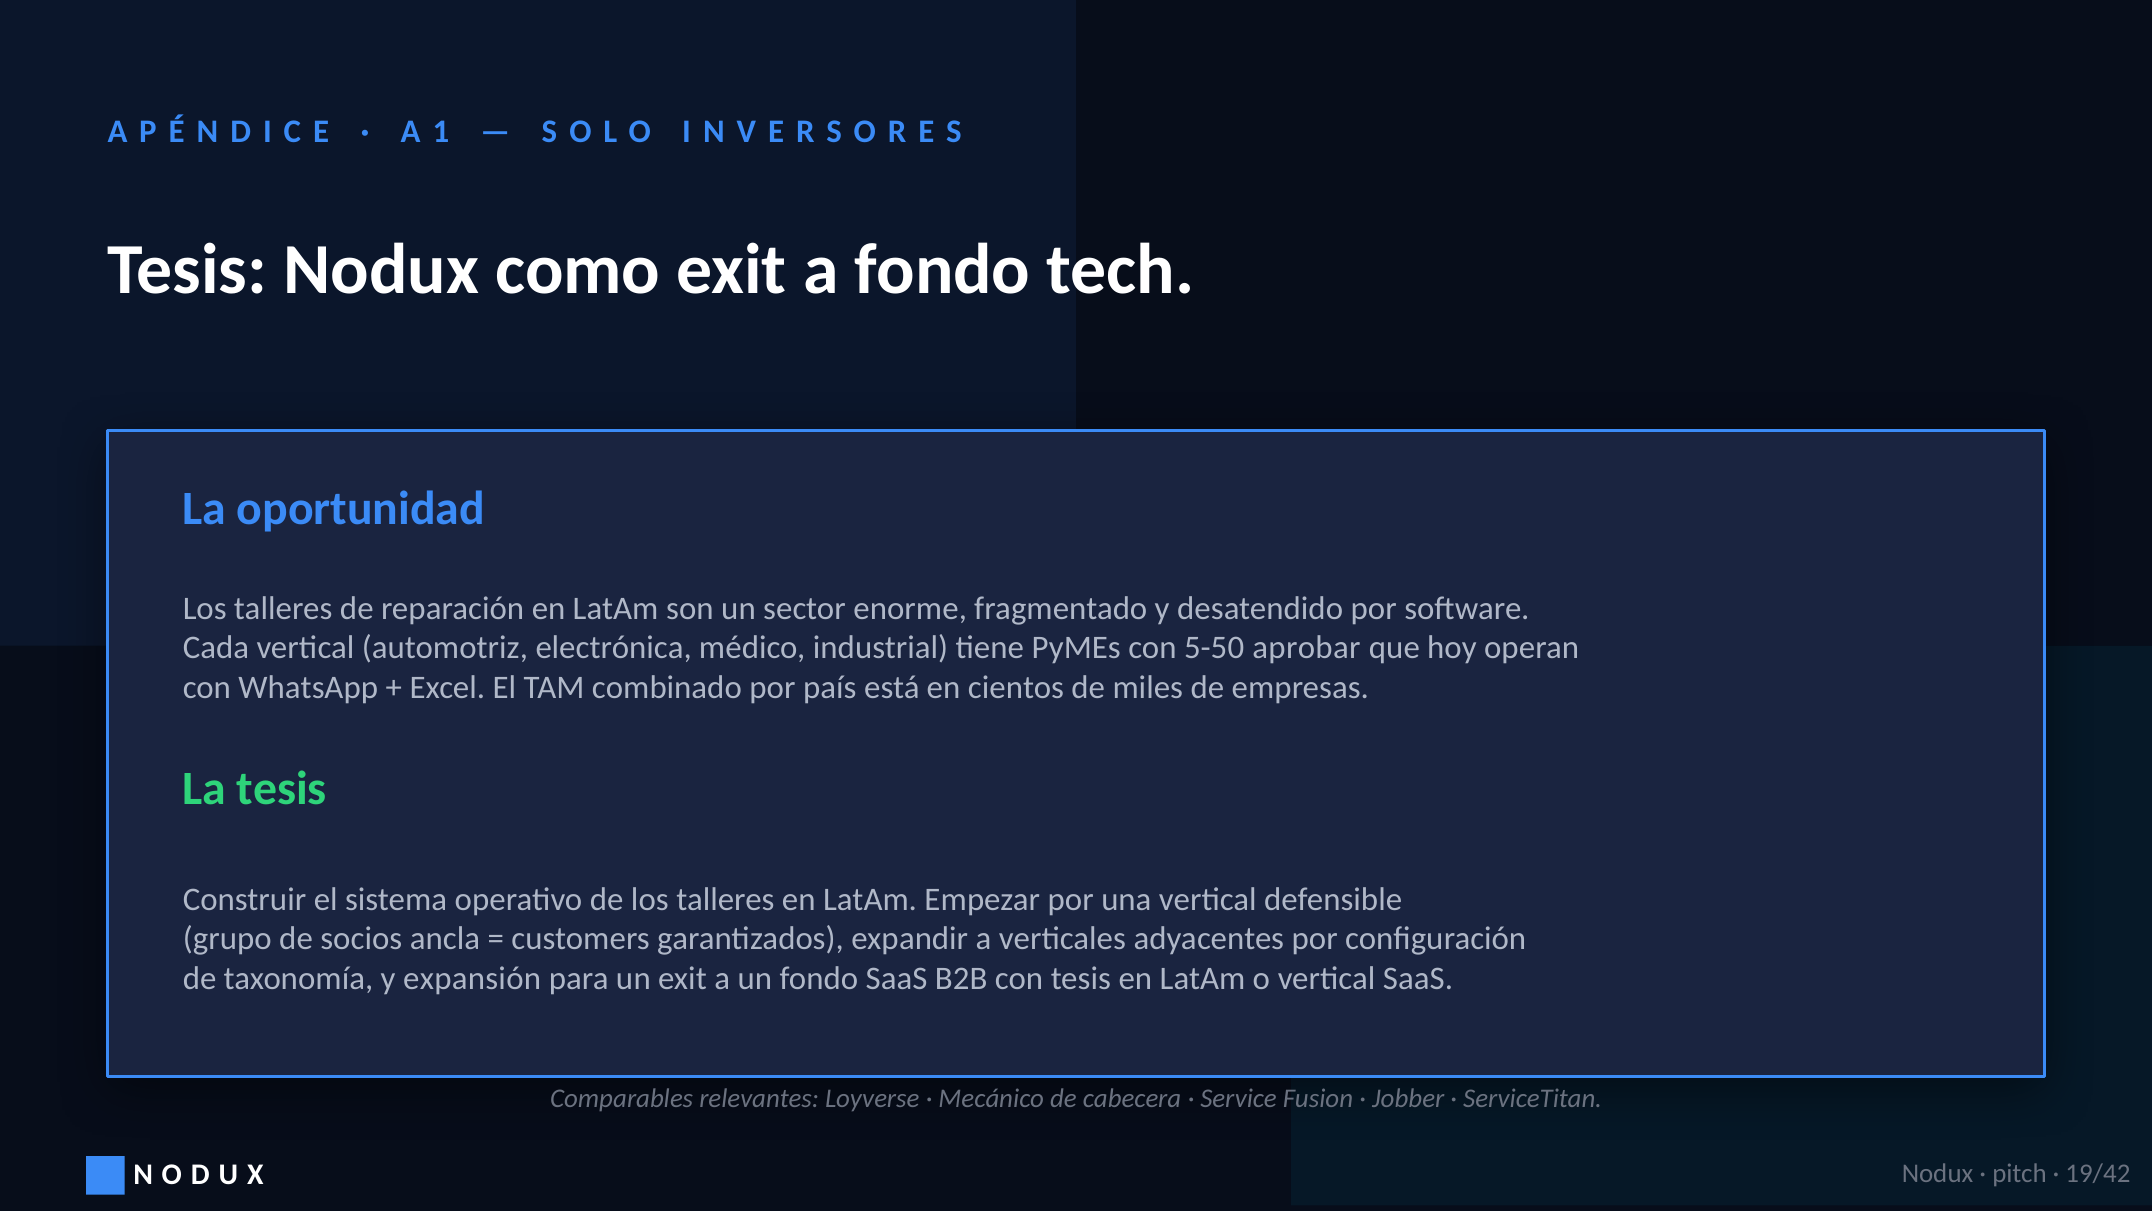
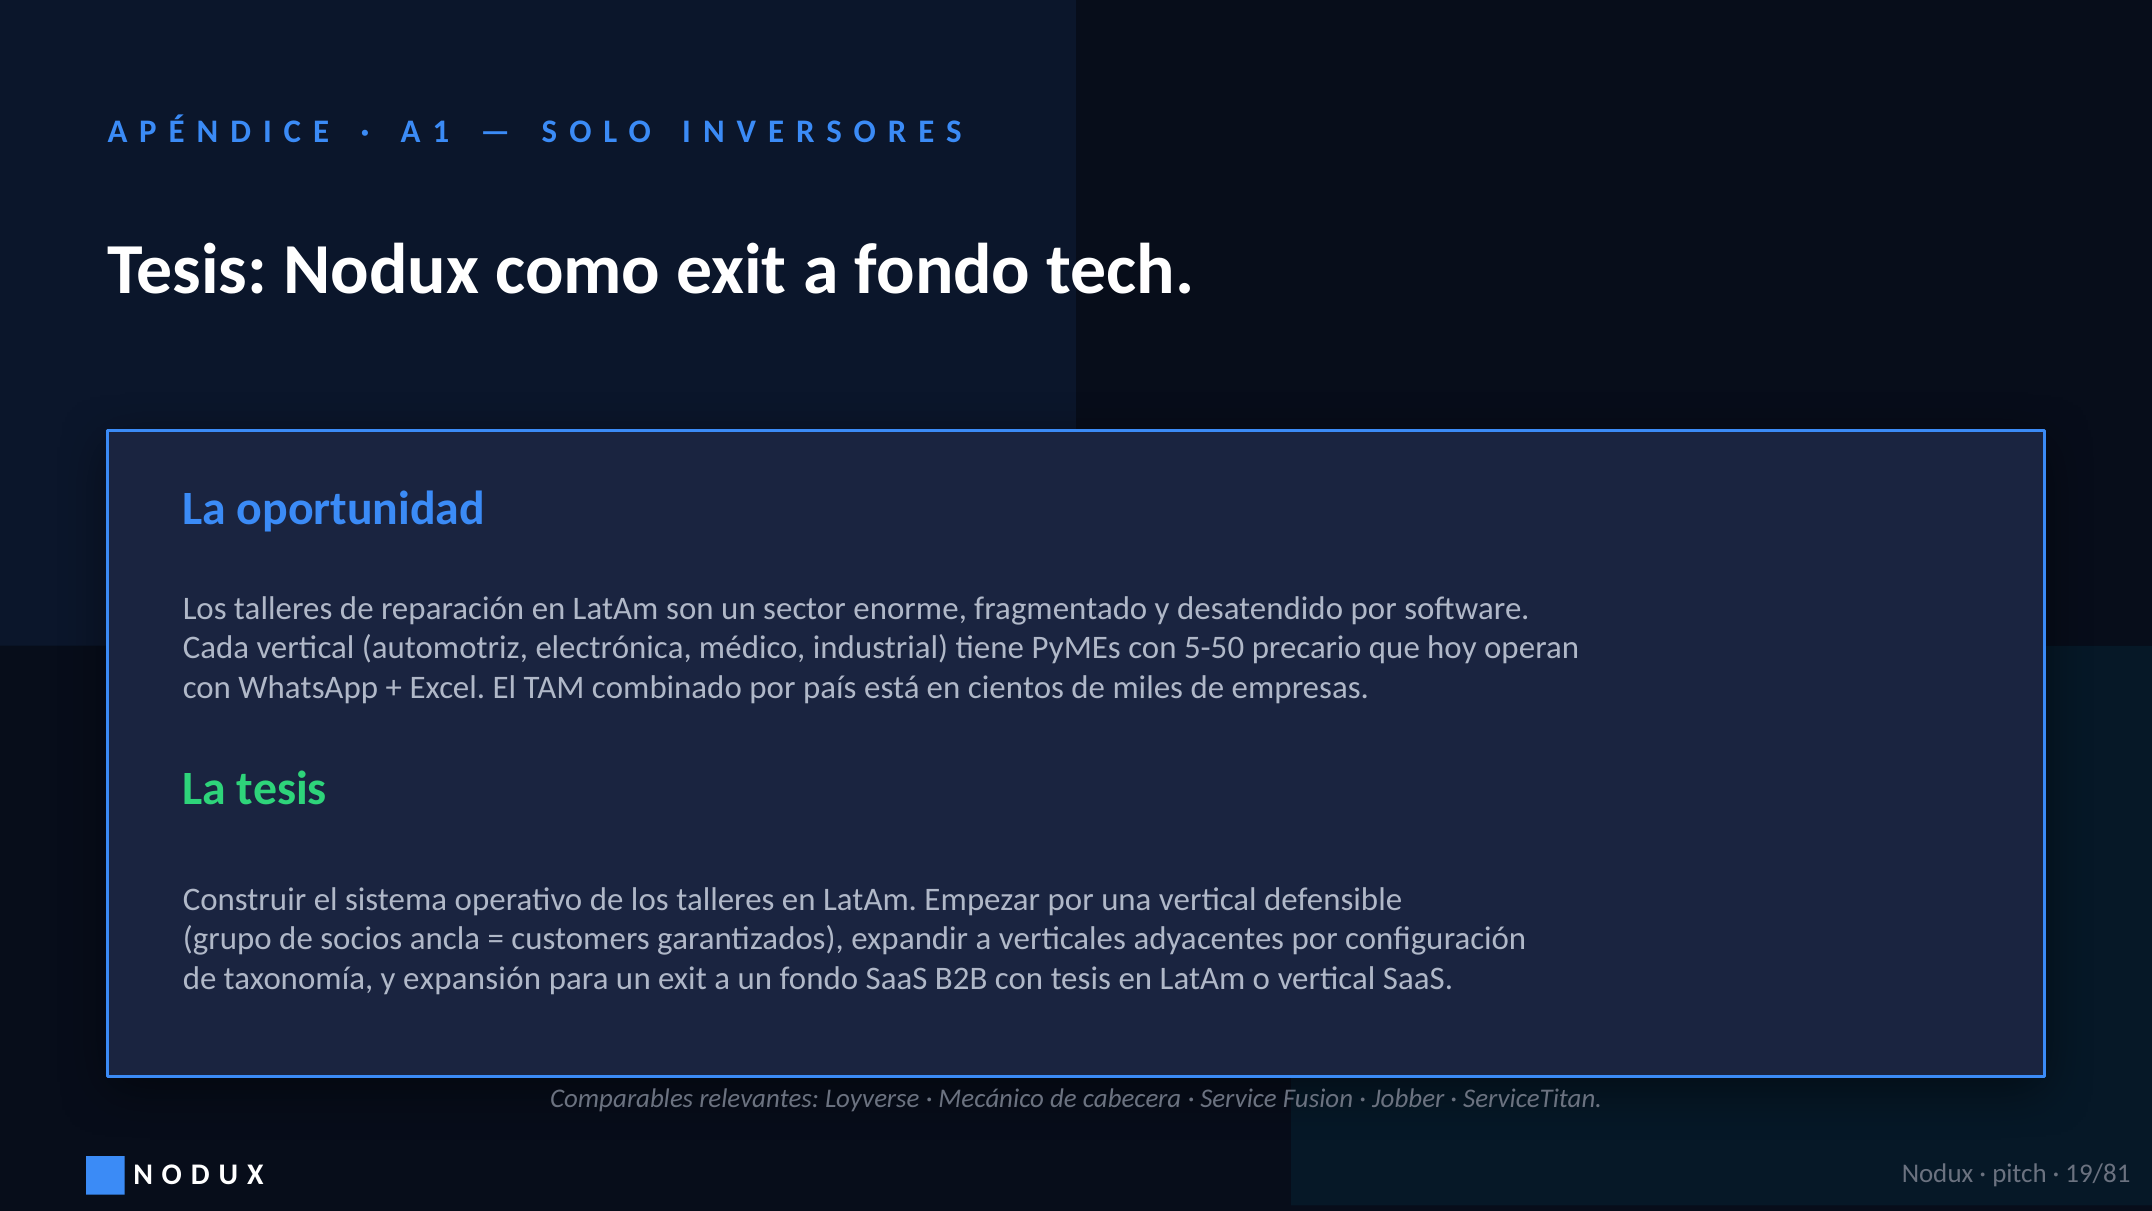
aprobar: aprobar -> precario
19/42: 19/42 -> 19/81
